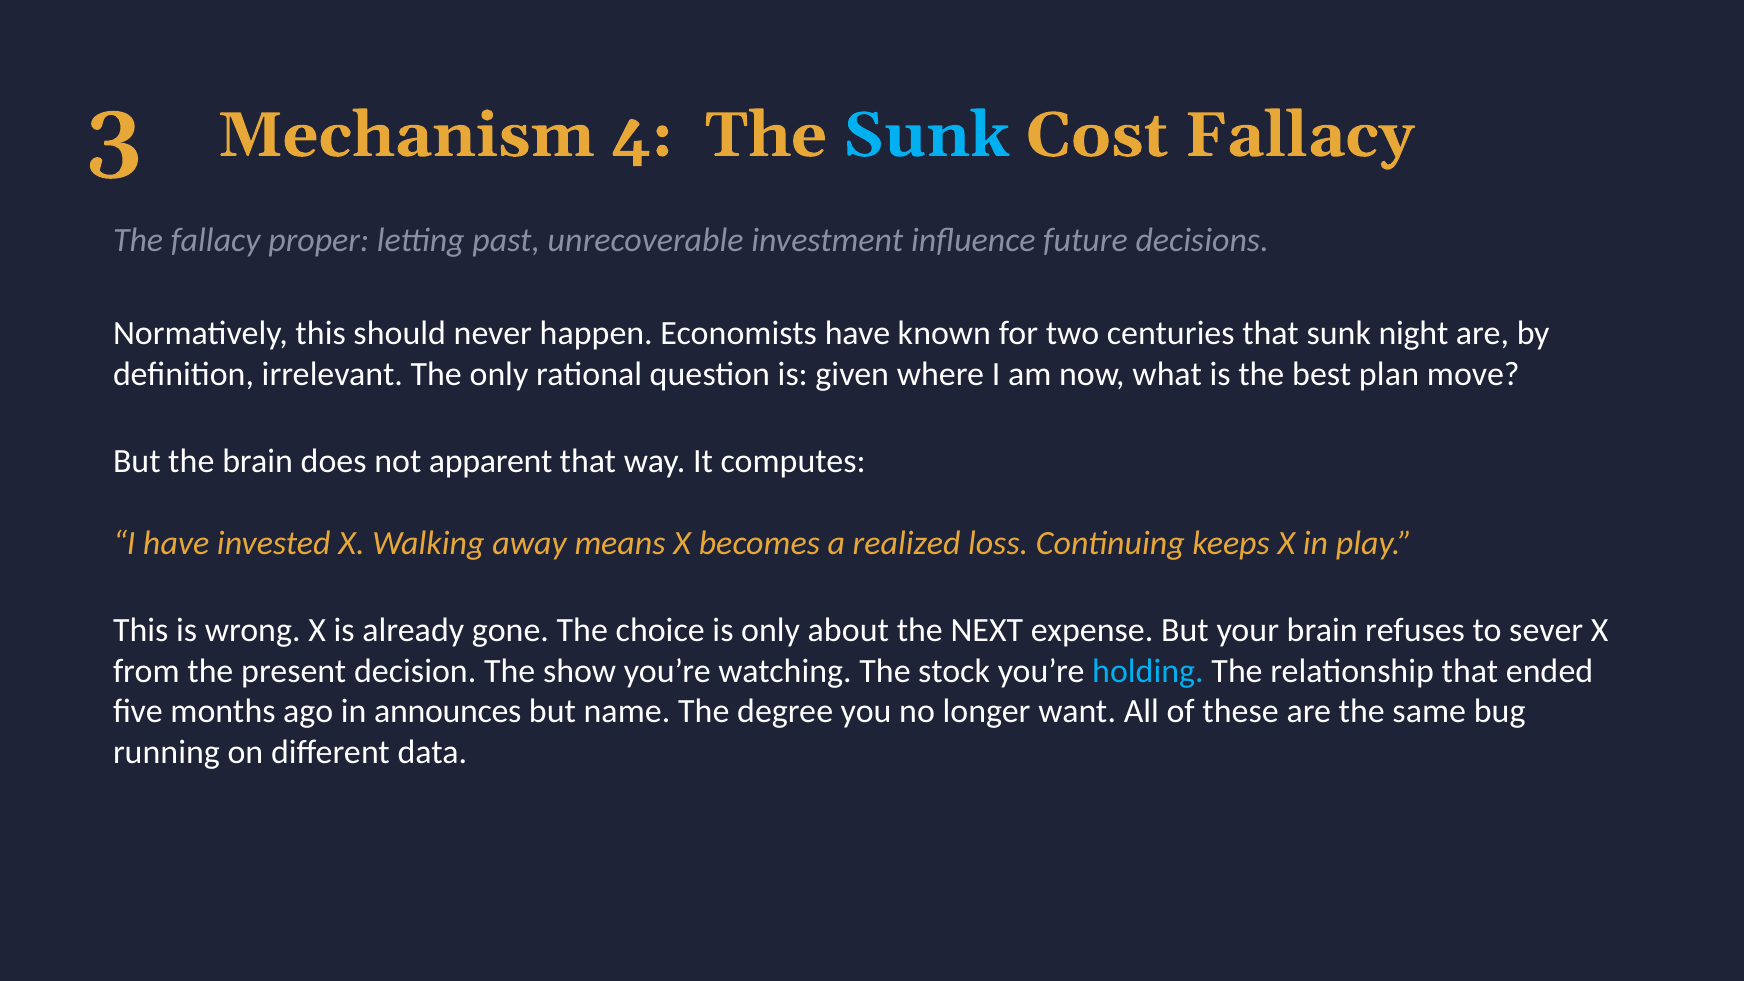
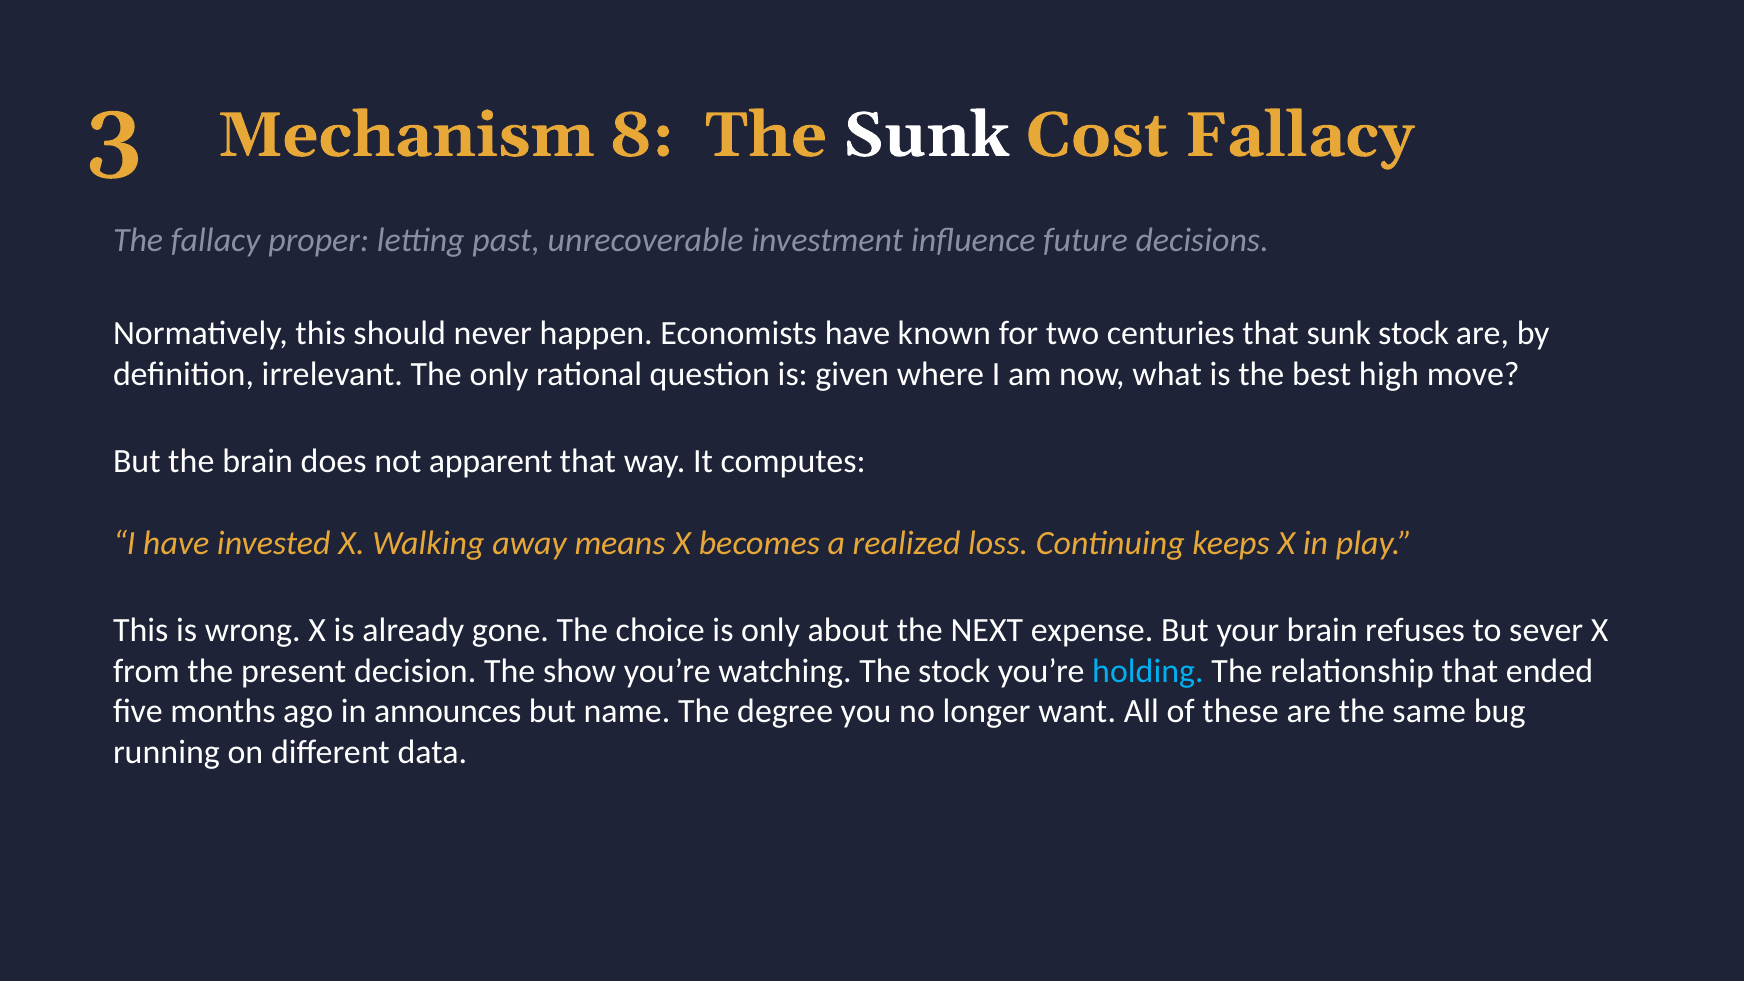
4: 4 -> 8
Sunk at (926, 135) colour: light blue -> white
sunk night: night -> stock
plan: plan -> high
